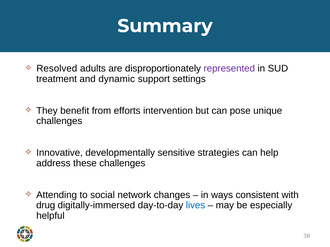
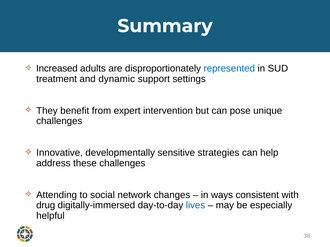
Resolved: Resolved -> Increased
represented colour: purple -> blue
efforts: efforts -> expert
